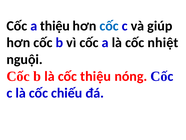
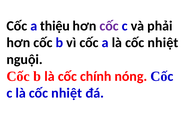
cốc at (109, 26) colour: blue -> purple
giúp: giúp -> phải
cốc thiệu: thiệu -> chính
c là cốc chiếu: chiếu -> nhiệt
